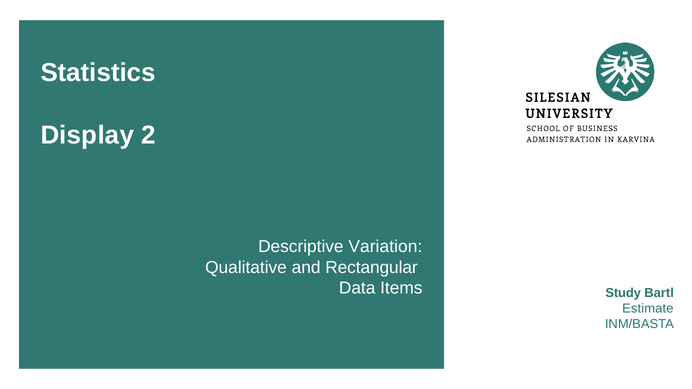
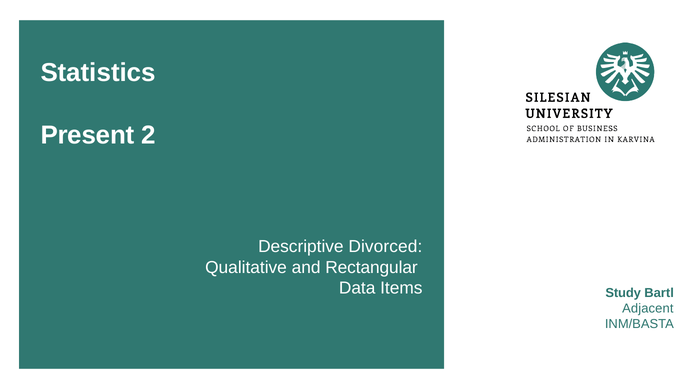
Display: Display -> Present
Variation: Variation -> Divorced
Estimate: Estimate -> Adjacent
